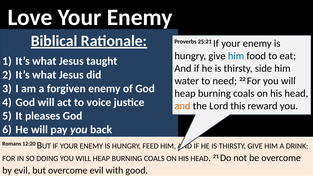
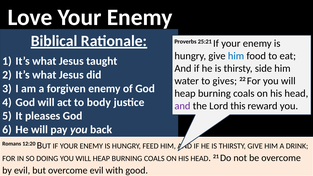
need: need -> gives
voice: voice -> body
and at (182, 106) colour: orange -> purple
